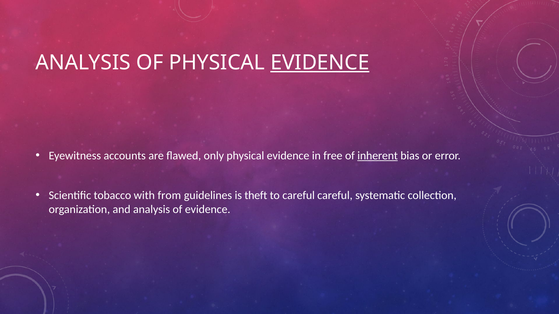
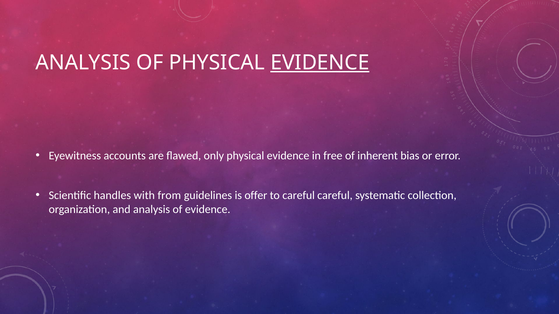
inherent underline: present -> none
tobacco: tobacco -> handles
theft: theft -> offer
